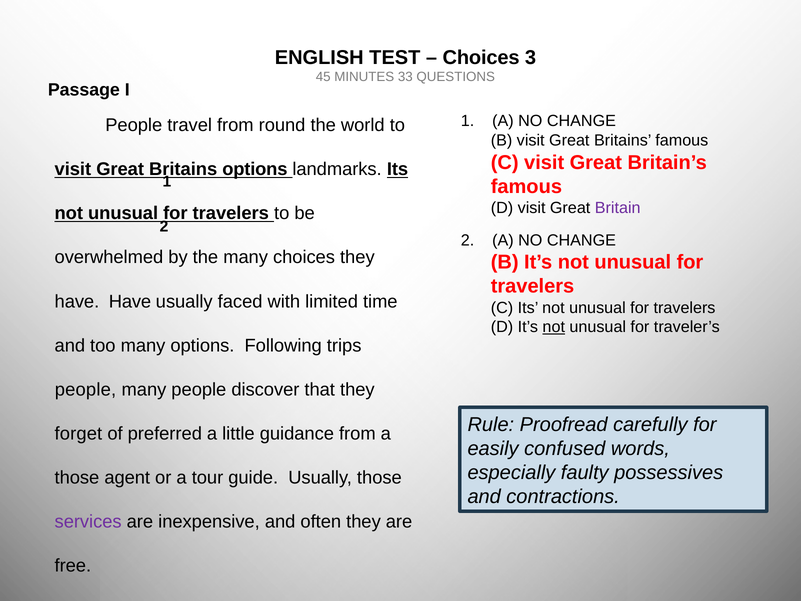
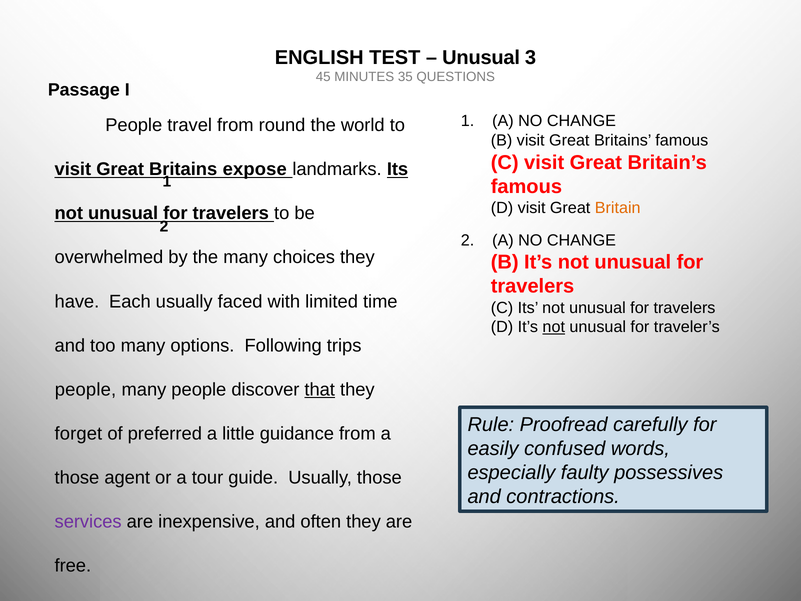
Choices at (481, 57): Choices -> Unusual
33: 33 -> 35
Britains options: options -> expose
Britain colour: purple -> orange
have Have: Have -> Each
that underline: none -> present
